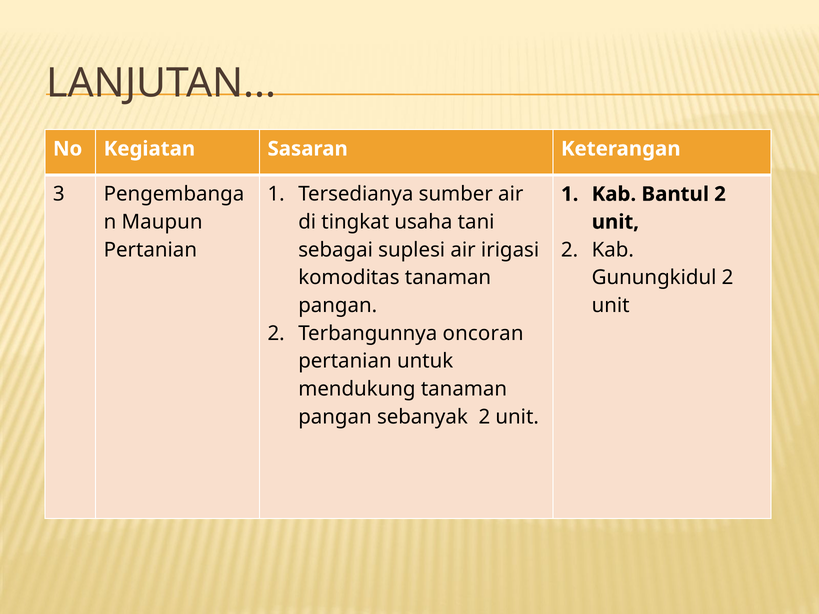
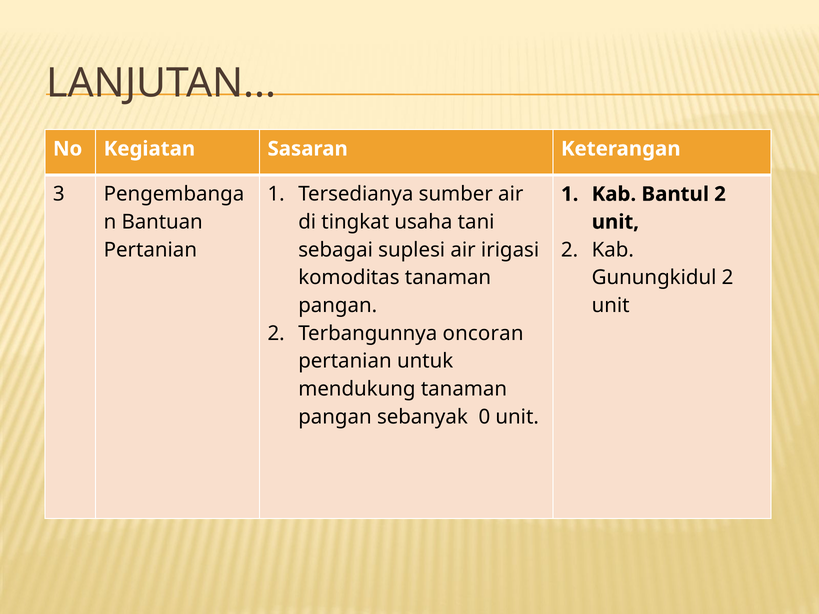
Maupun: Maupun -> Bantuan
sebanyak 2: 2 -> 0
